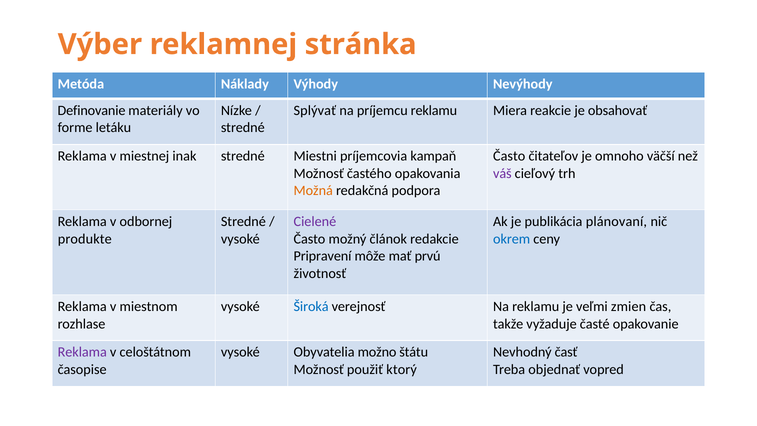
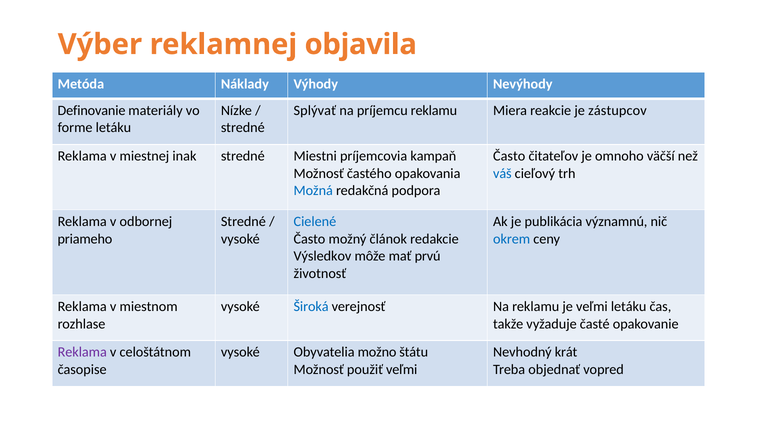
stránka: stránka -> objavila
obsahovať: obsahovať -> zástupcov
váš colour: purple -> blue
Možná colour: orange -> blue
Cielené colour: purple -> blue
plánovaní: plánovaní -> významnú
produkte: produkte -> priameho
Pripravení: Pripravení -> Výsledkov
veľmi zmien: zmien -> letáku
časť: časť -> krát
použiť ktorý: ktorý -> veľmi
